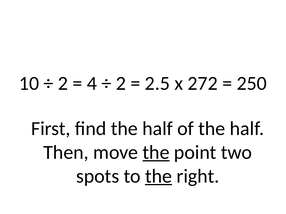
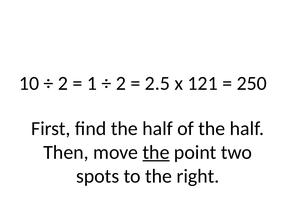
4: 4 -> 1
272: 272 -> 121
the at (159, 177) underline: present -> none
